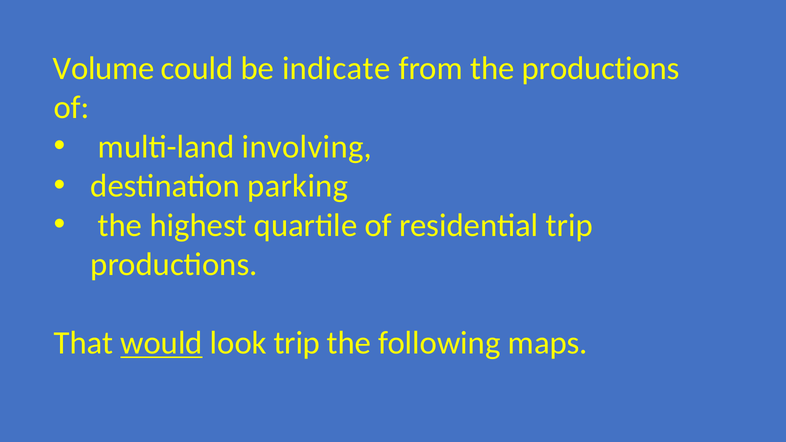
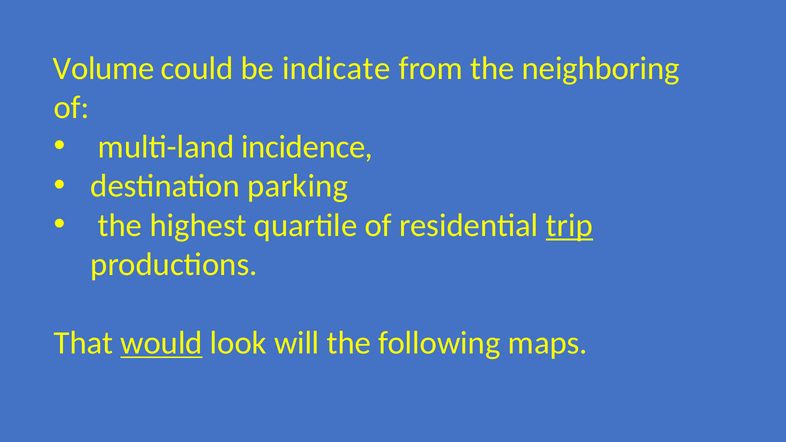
the productions: productions -> neighboring
involving: involving -> incidence
trip at (569, 225) underline: none -> present
look trip: trip -> will
